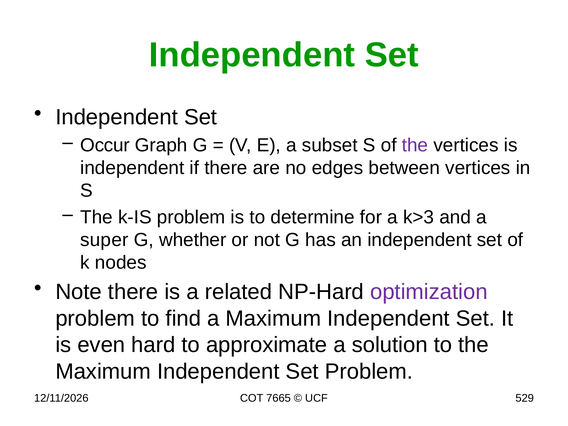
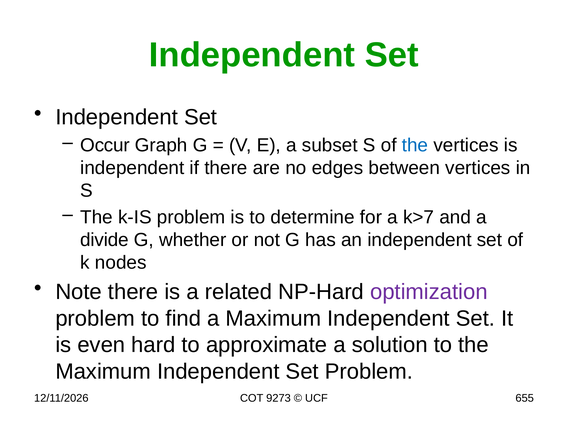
the at (415, 145) colour: purple -> blue
k>3: k>3 -> k>7
super: super -> divide
7665: 7665 -> 9273
529: 529 -> 655
